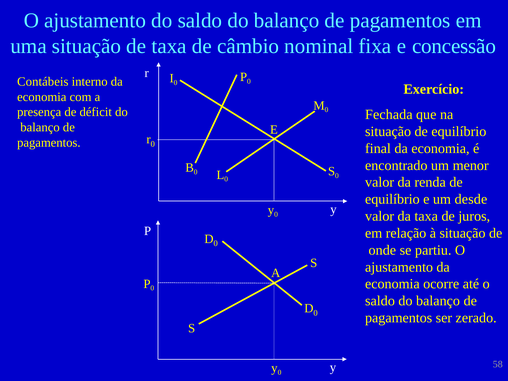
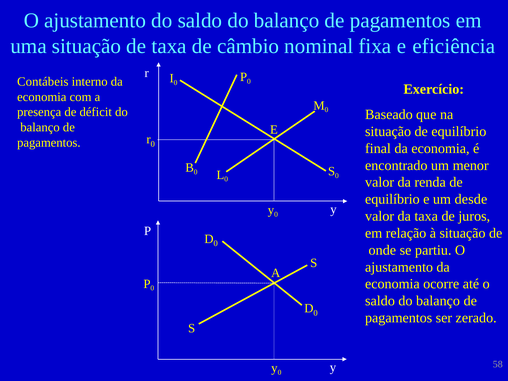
concessão: concessão -> eficiência
Fechada: Fechada -> Baseado
